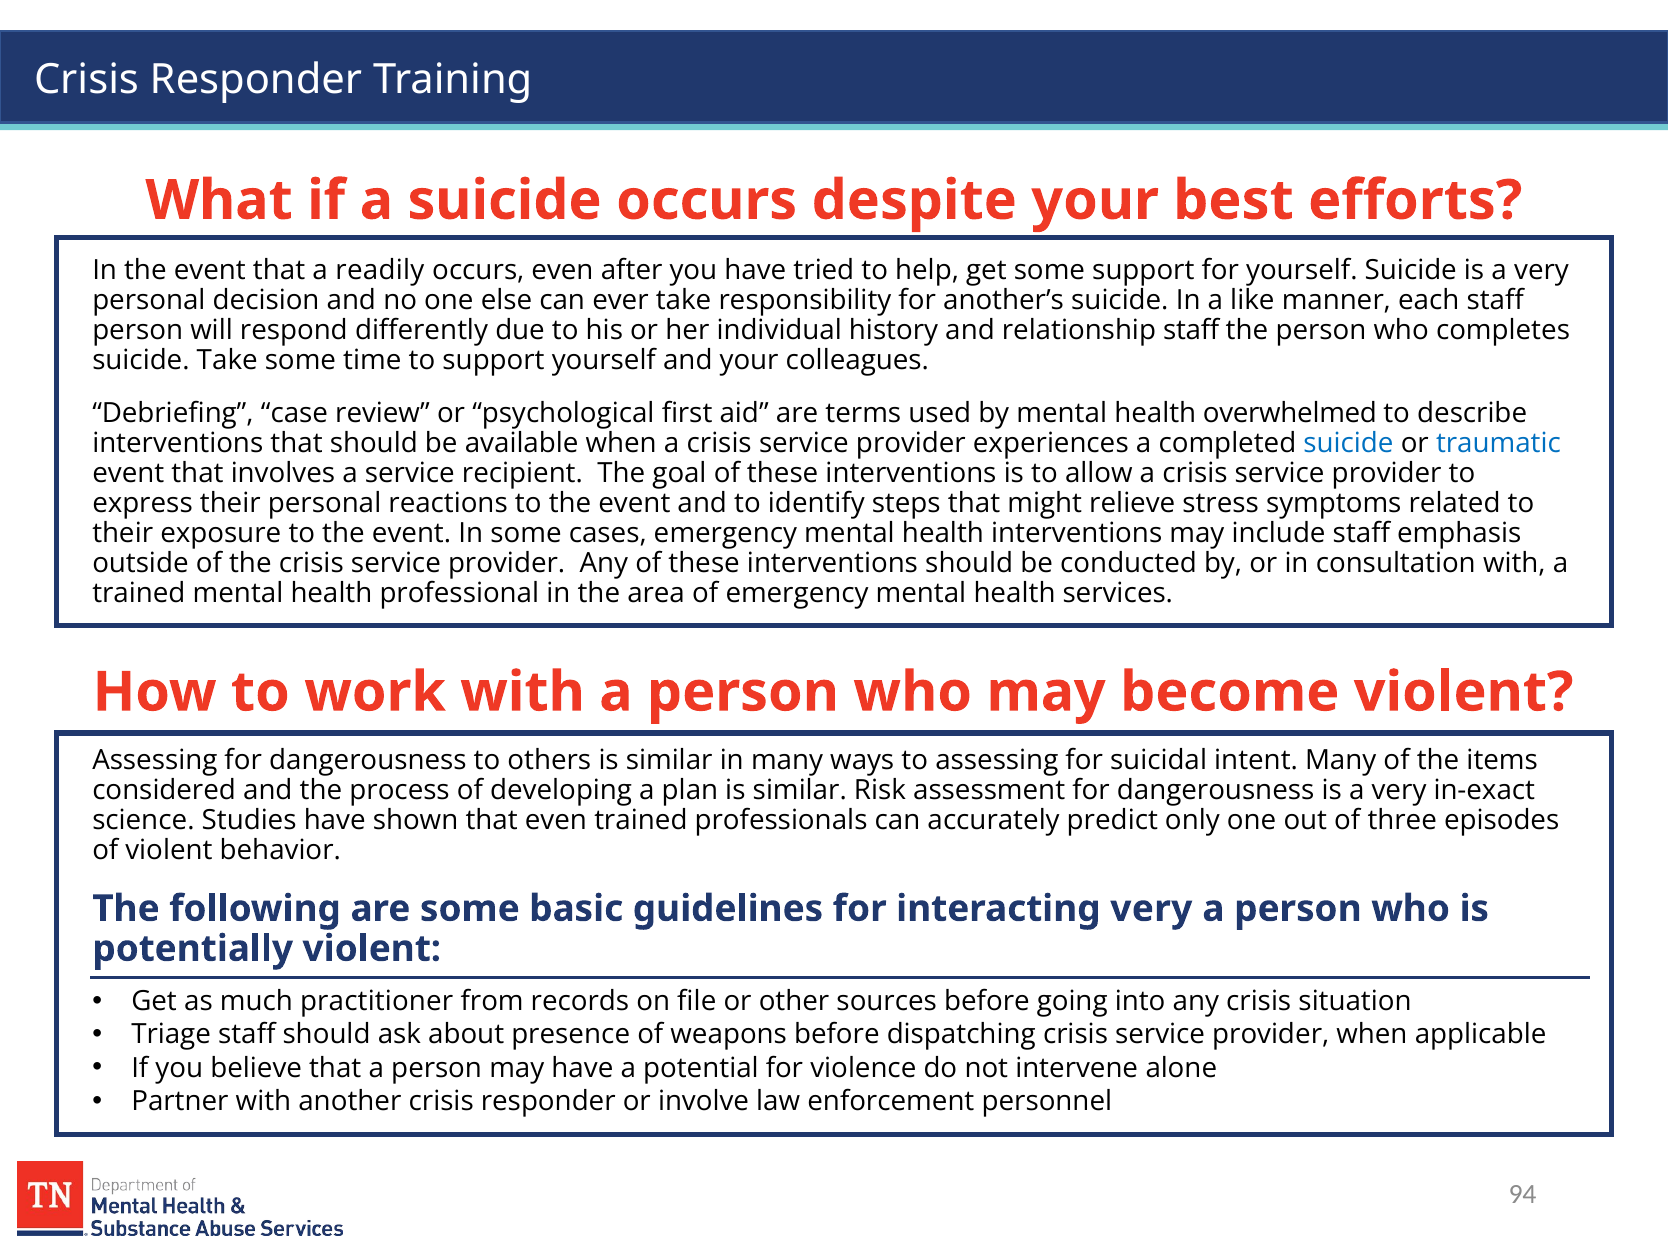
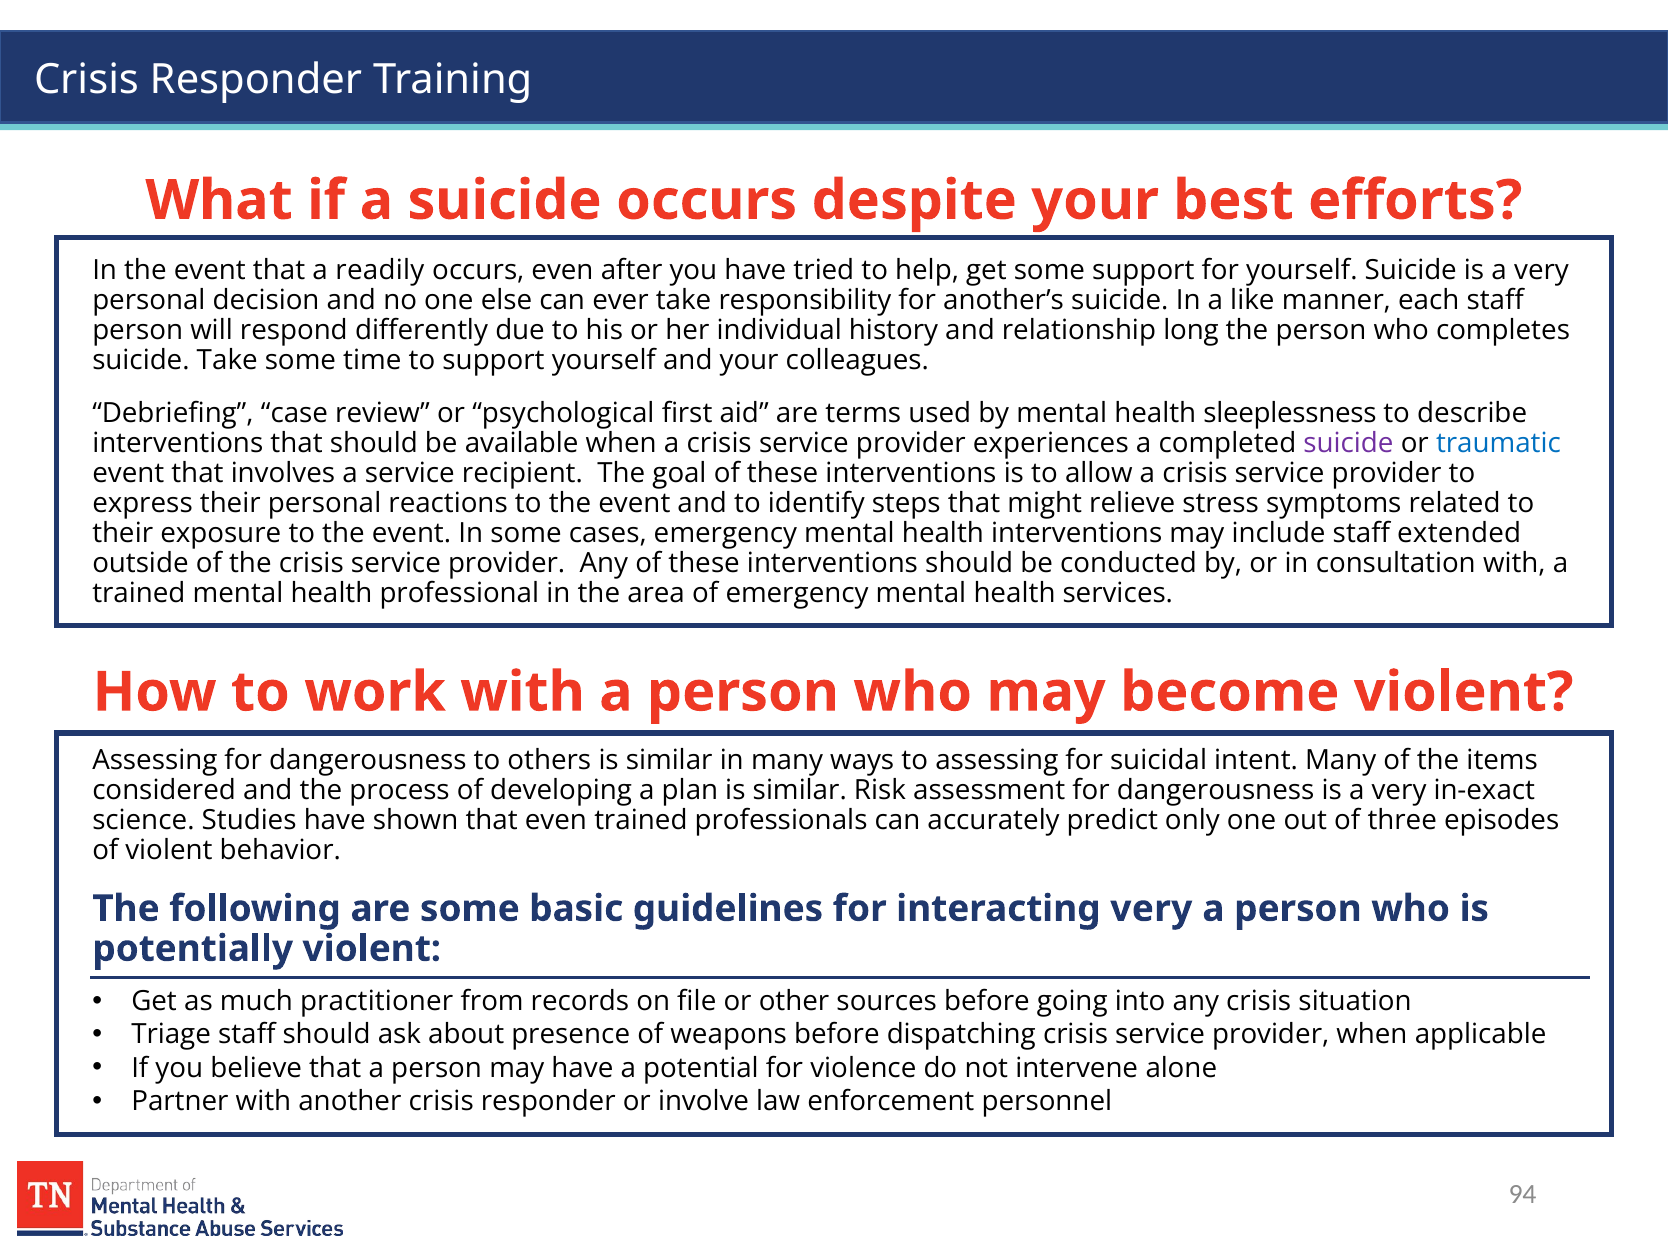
relationship staff: staff -> long
overwhelmed: overwhelmed -> sleeplessness
suicide at (1348, 443) colour: blue -> purple
emphasis: emphasis -> extended
